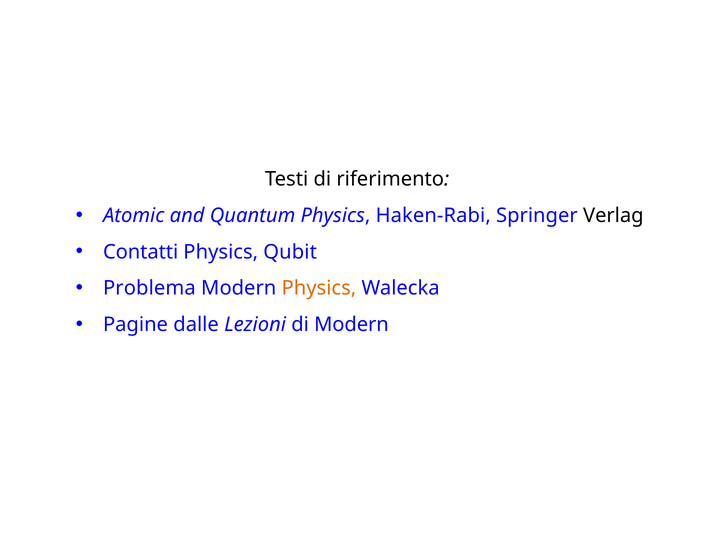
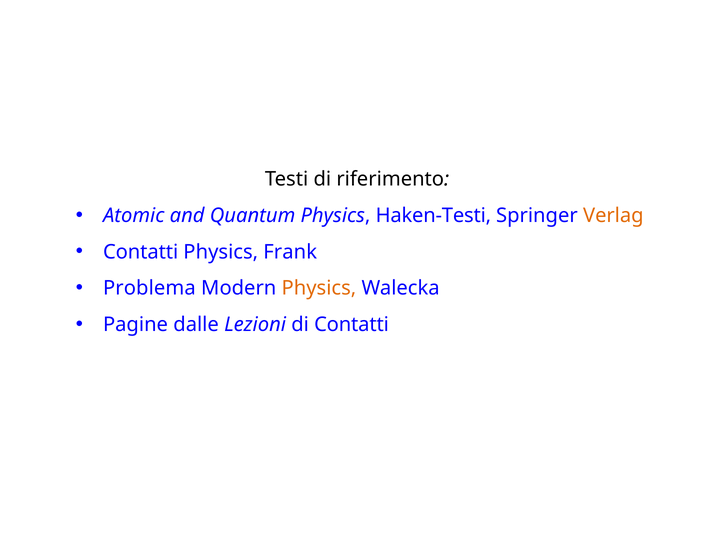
Haken-Rabi: Haken-Rabi -> Haken-Testi
Verlag colour: black -> orange
Qubit: Qubit -> Frank
di Modern: Modern -> Contatti
